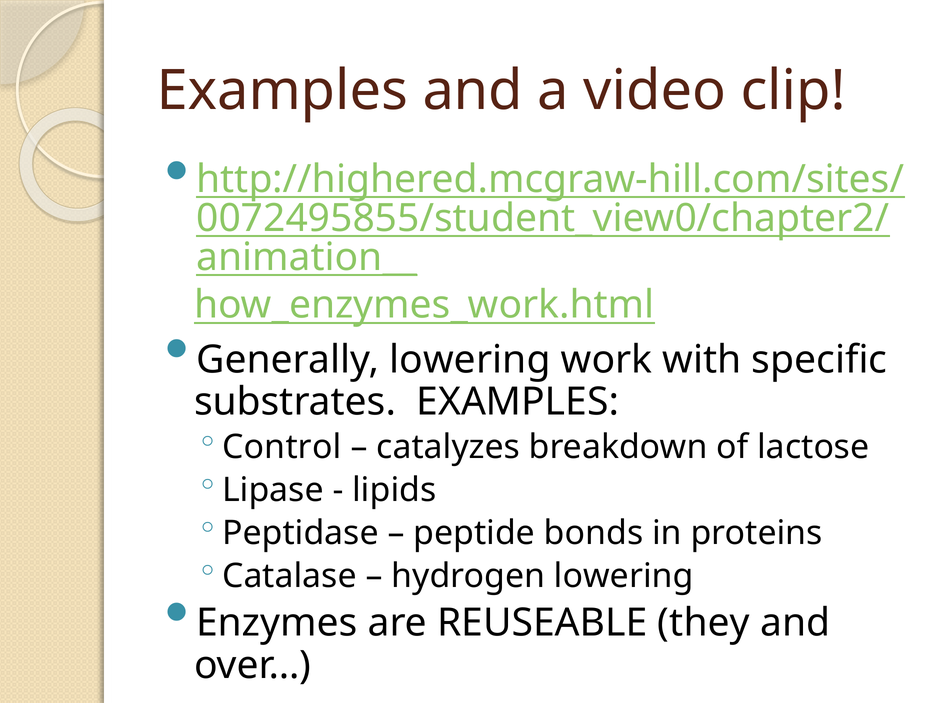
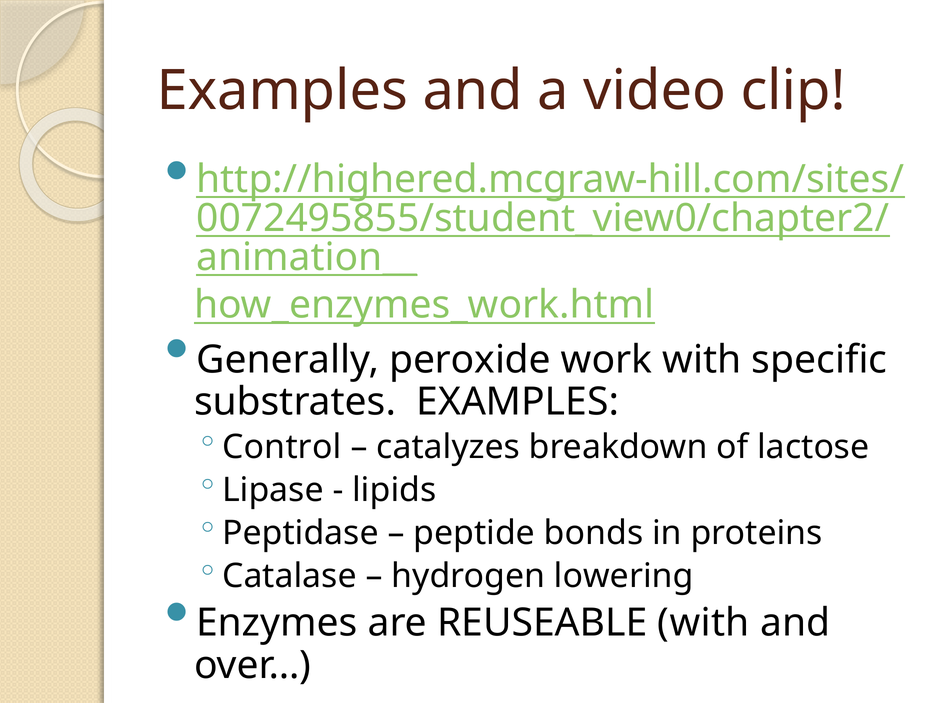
Generally lowering: lowering -> peroxide
REUSEABLE they: they -> with
